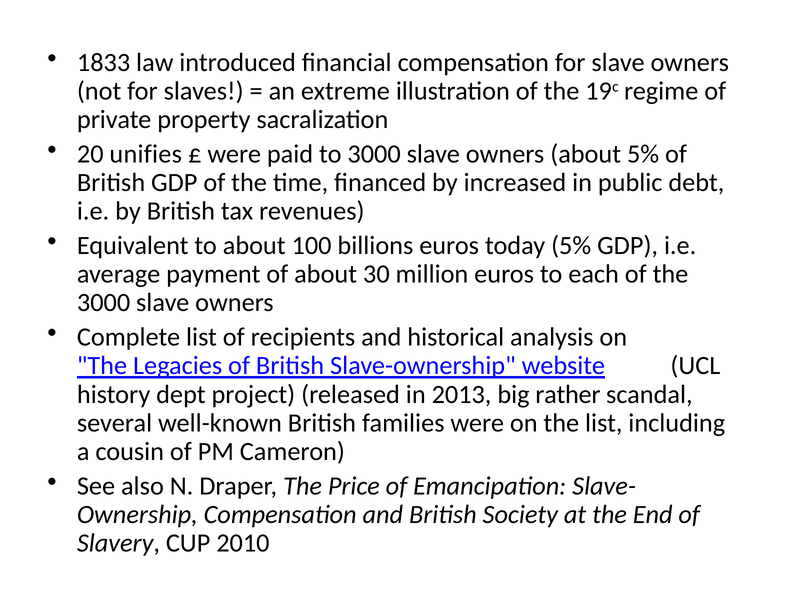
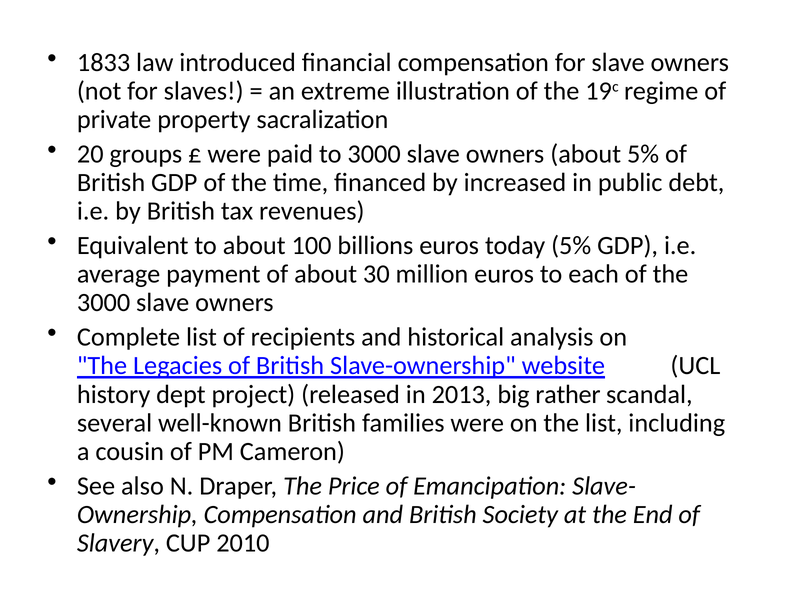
unifies: unifies -> groups
